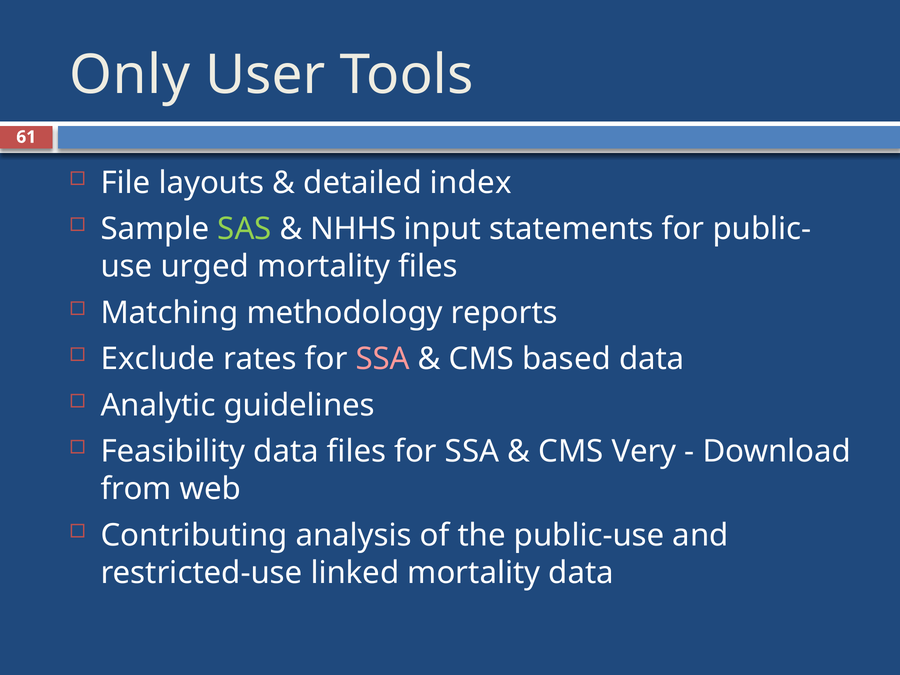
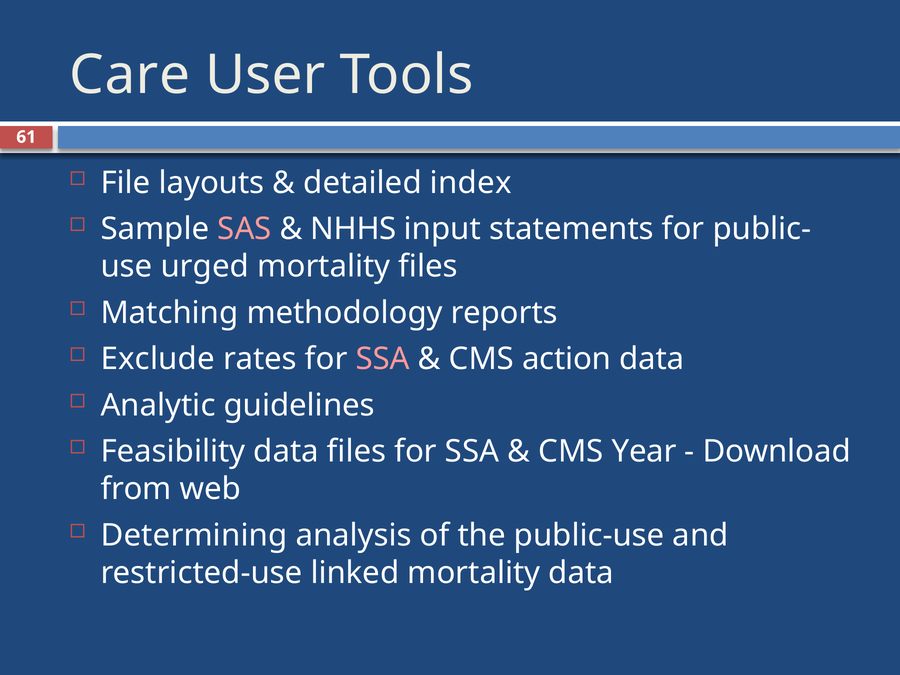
Only: Only -> Care
SAS colour: light green -> pink
based: based -> action
Very: Very -> Year
Contributing: Contributing -> Determining
